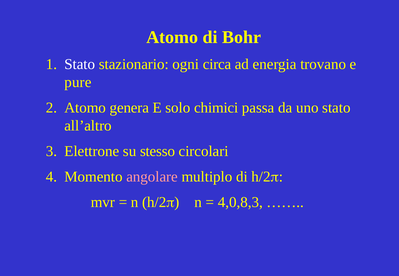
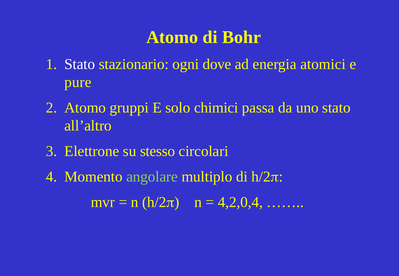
circa: circa -> dove
trovano: trovano -> atomici
genera: genera -> gruppi
angolare colour: pink -> light green
4,0,8,3: 4,0,8,3 -> 4,2,0,4
